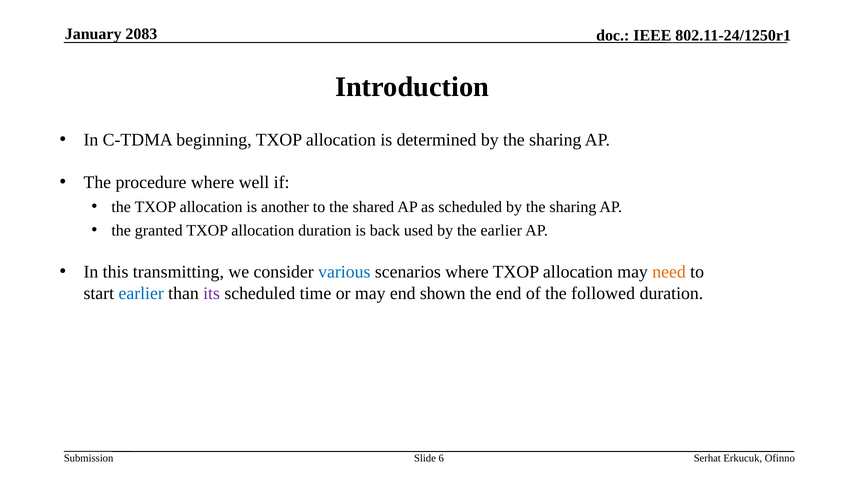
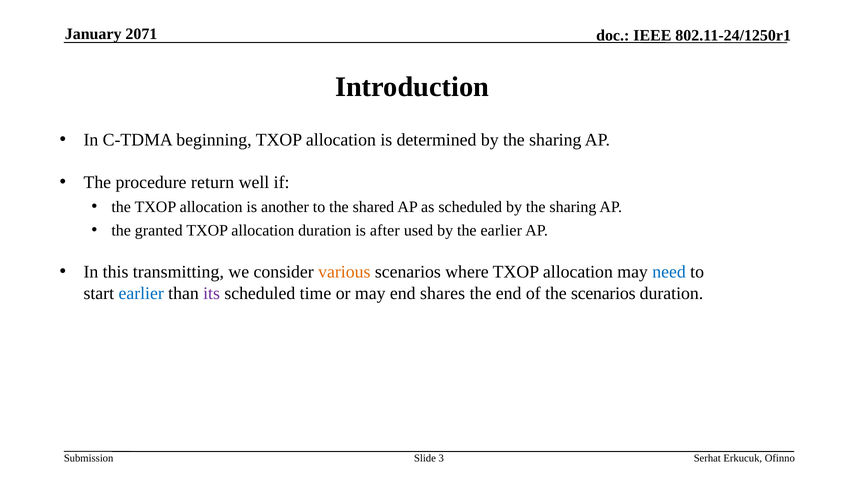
2083: 2083 -> 2071
procedure where: where -> return
back: back -> after
various colour: blue -> orange
need colour: orange -> blue
shown: shown -> shares
the followed: followed -> scenarios
6: 6 -> 3
